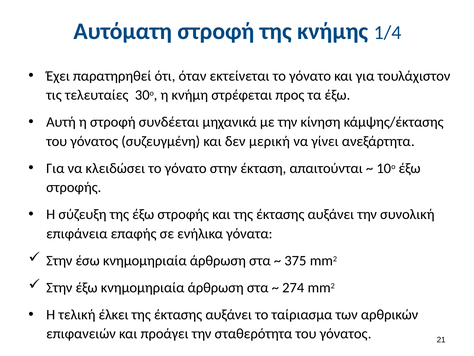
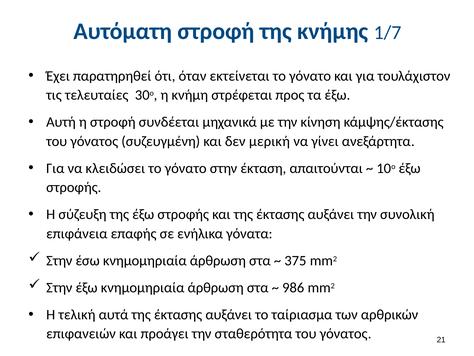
1/4: 1/4 -> 1/7
274: 274 -> 986
έλκει: έλκει -> αυτά
